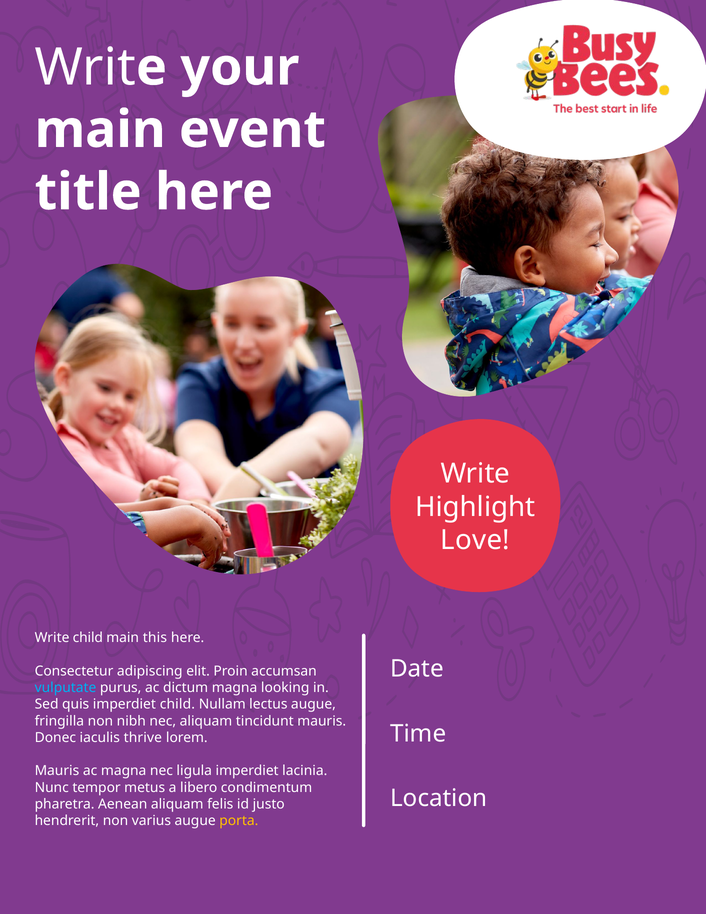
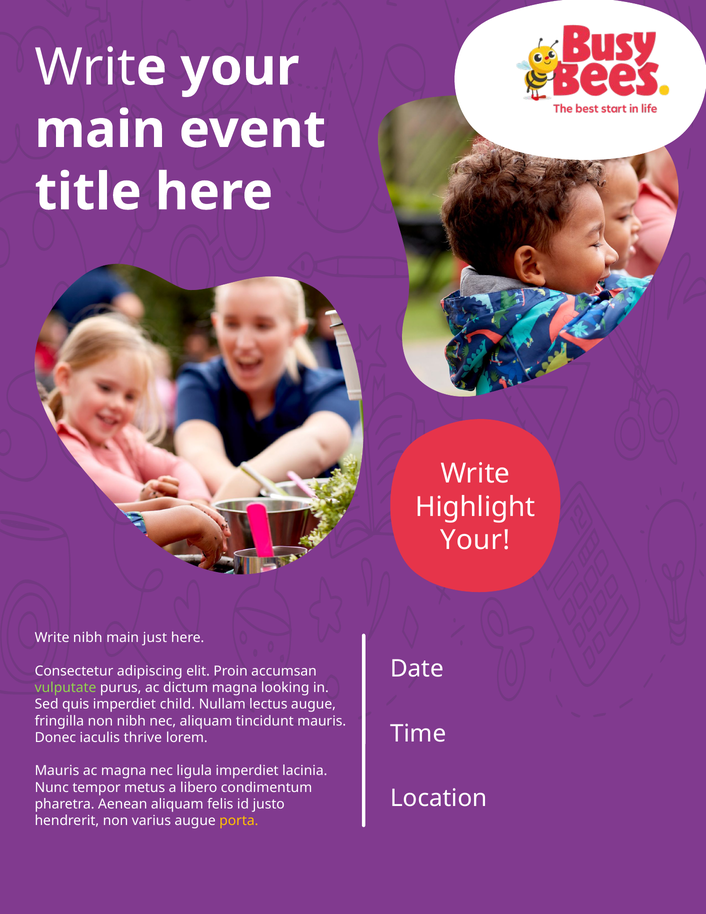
Love at (475, 540): Love -> Your
Write child: child -> nibh
this: this -> just
vulputate colour: light blue -> light green
